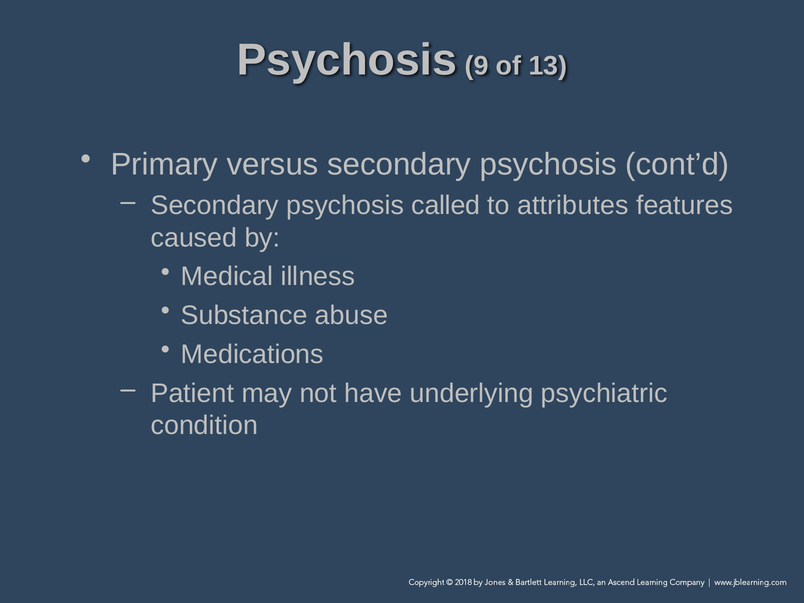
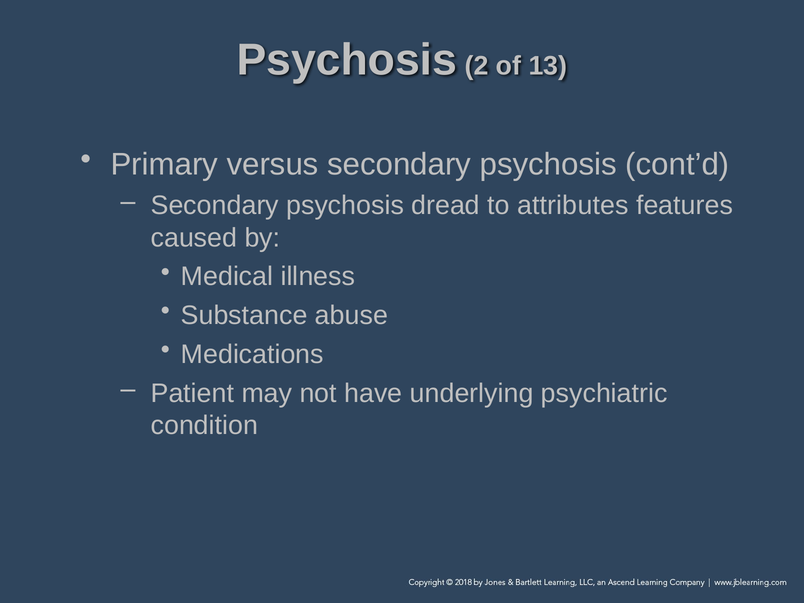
9: 9 -> 2
called: called -> dread
